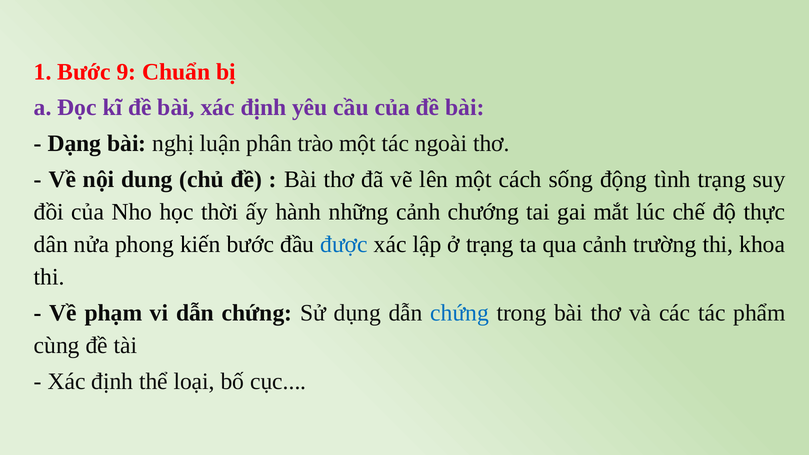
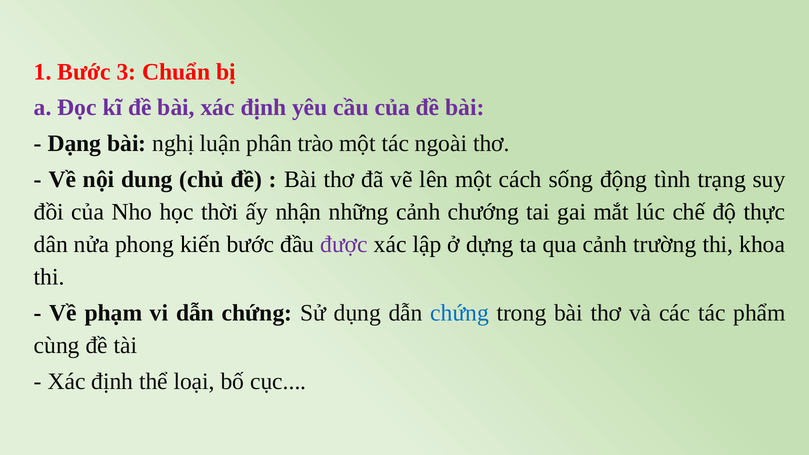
9: 9 -> 3
hành: hành -> nhận
được colour: blue -> purple
ở trạng: trạng -> dựng
